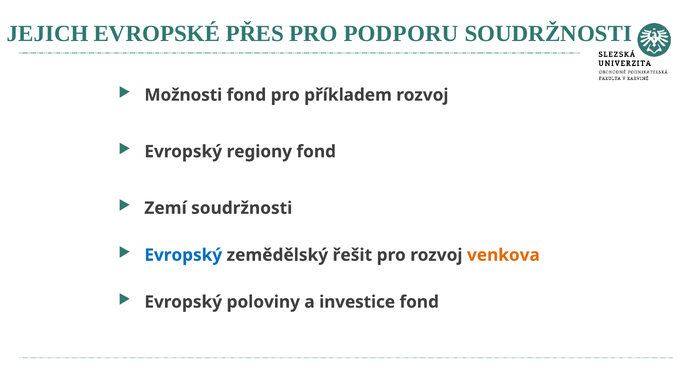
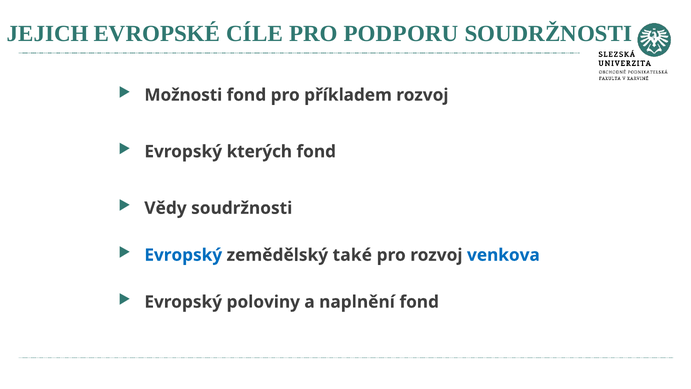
PŘES: PŘES -> CÍLE
regiony: regiony -> kterých
Zemí: Zemí -> Vědy
řešit: řešit -> také
venkova colour: orange -> blue
investice: investice -> naplnění
